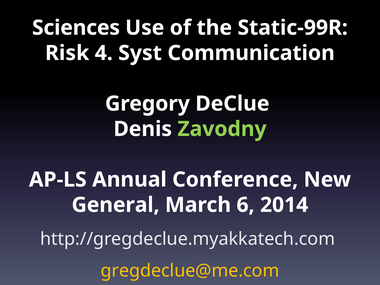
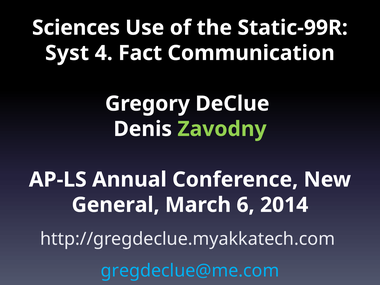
Risk: Risk -> Syst
Syst: Syst -> Fact
gregdeclue@me.com colour: yellow -> light blue
